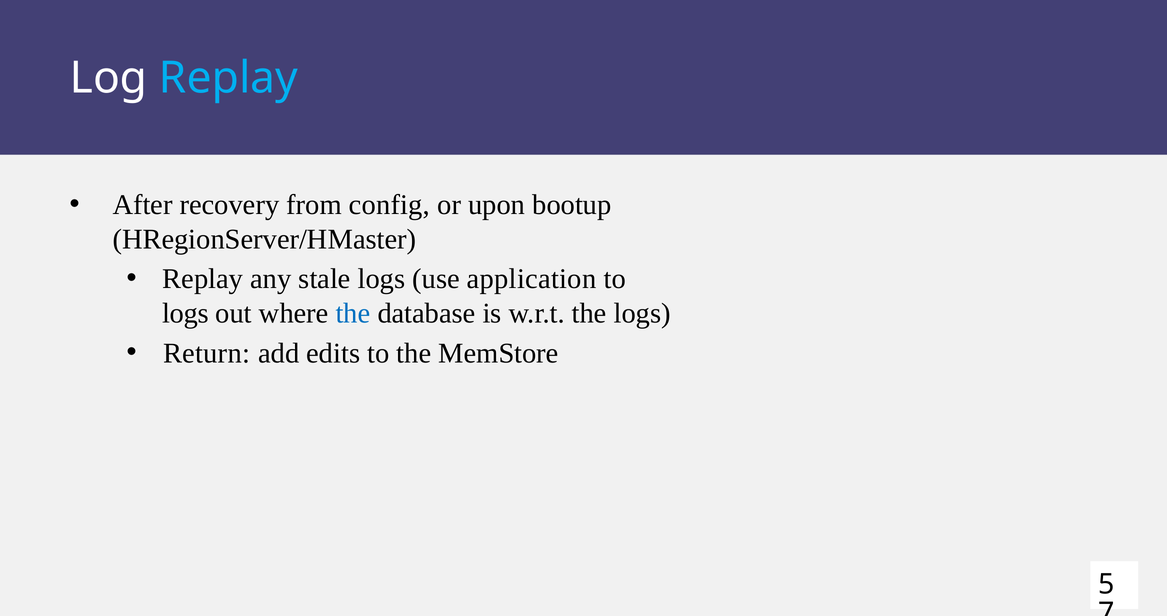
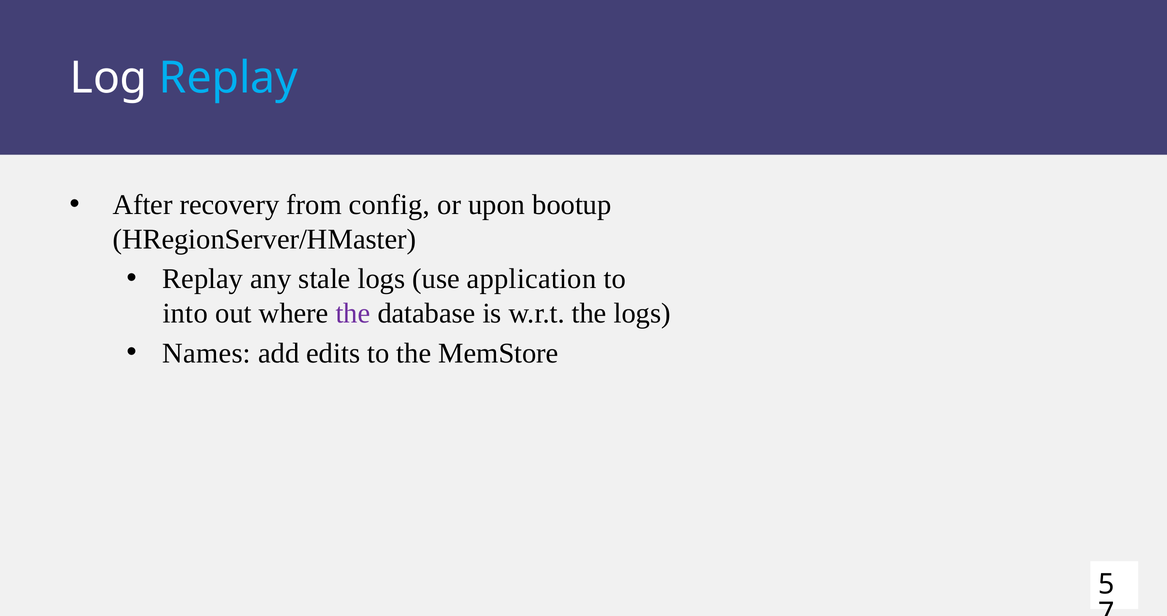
logs at (186, 313): logs -> into
the at (353, 313) colour: blue -> purple
Return: Return -> Names
